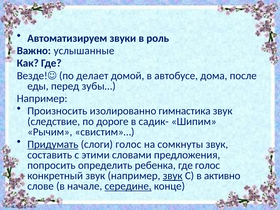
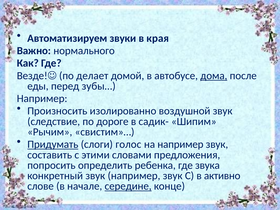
роль: роль -> края
услышанные: услышанные -> нормального
дома underline: none -> present
гимнастика: гимнастика -> воздушной
на сомкнуты: сомкнуты -> например
где голос: голос -> звука
звук at (173, 176) underline: present -> none
